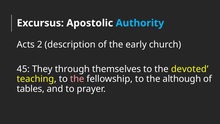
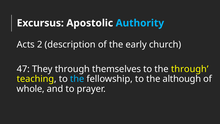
45: 45 -> 47
the devoted: devoted -> through
the at (77, 79) colour: pink -> light blue
tables: tables -> whole
